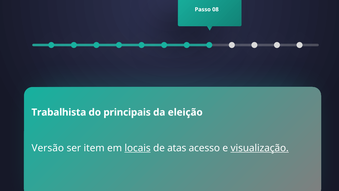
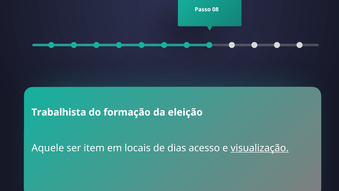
principais: principais -> formação
Versão: Versão -> Aquele
locais underline: present -> none
atas: atas -> dias
